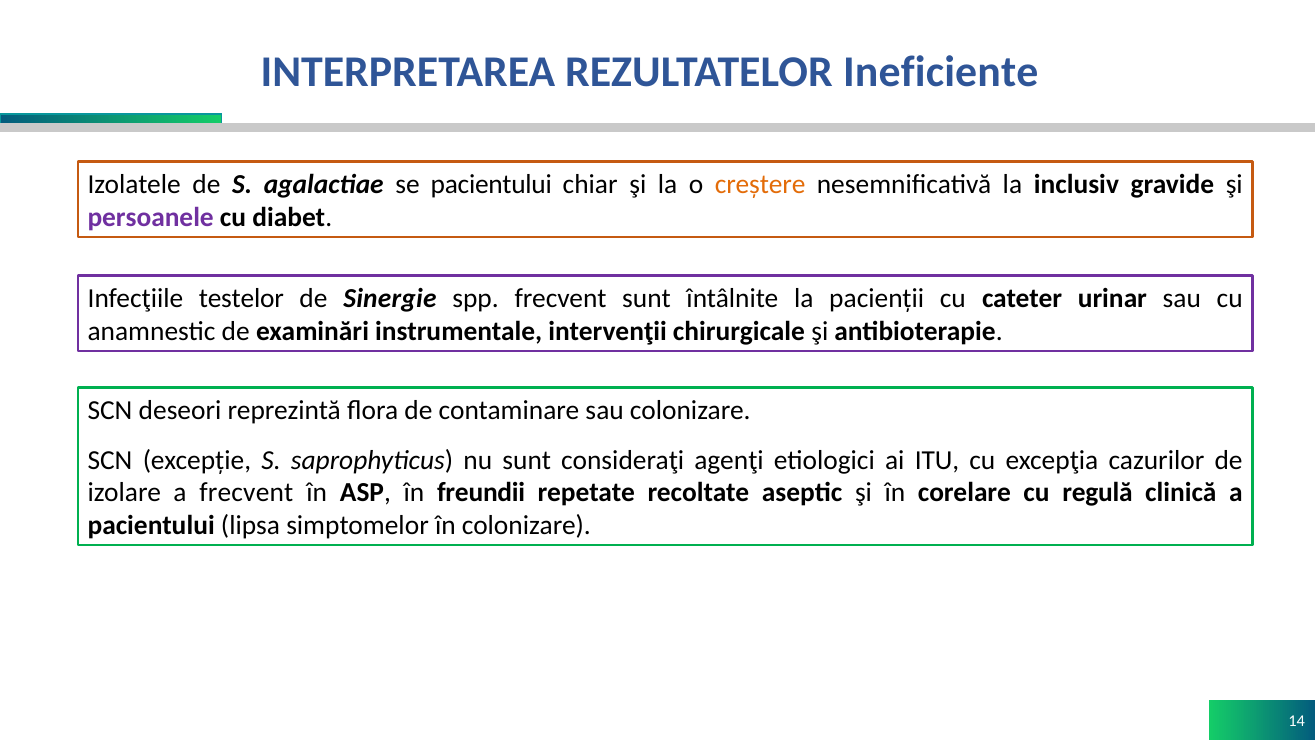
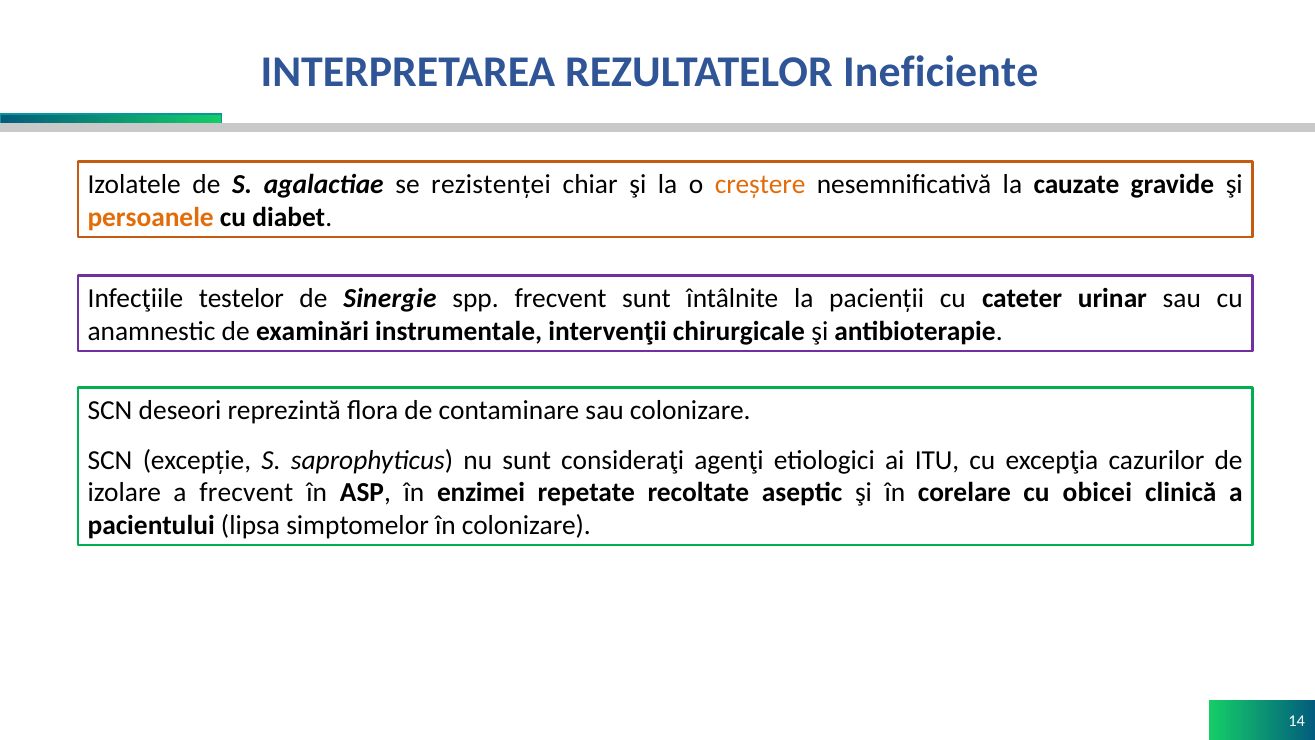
se pacientului: pacientului -> rezistenței
inclusiv: inclusiv -> cauzate
persoanele colour: purple -> orange
freundii: freundii -> enzimei
regulă: regulă -> obicei
